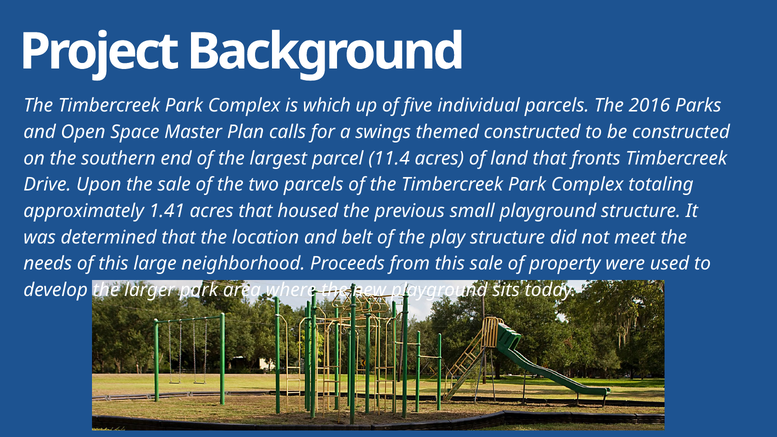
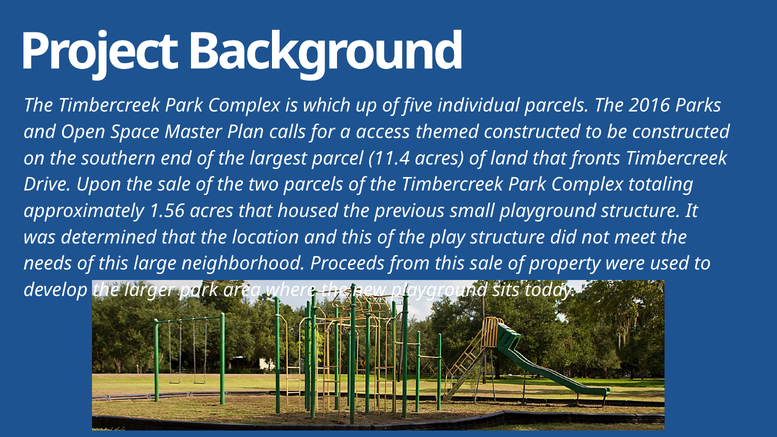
swings: swings -> access
1.41: 1.41 -> 1.56
and belt: belt -> this
